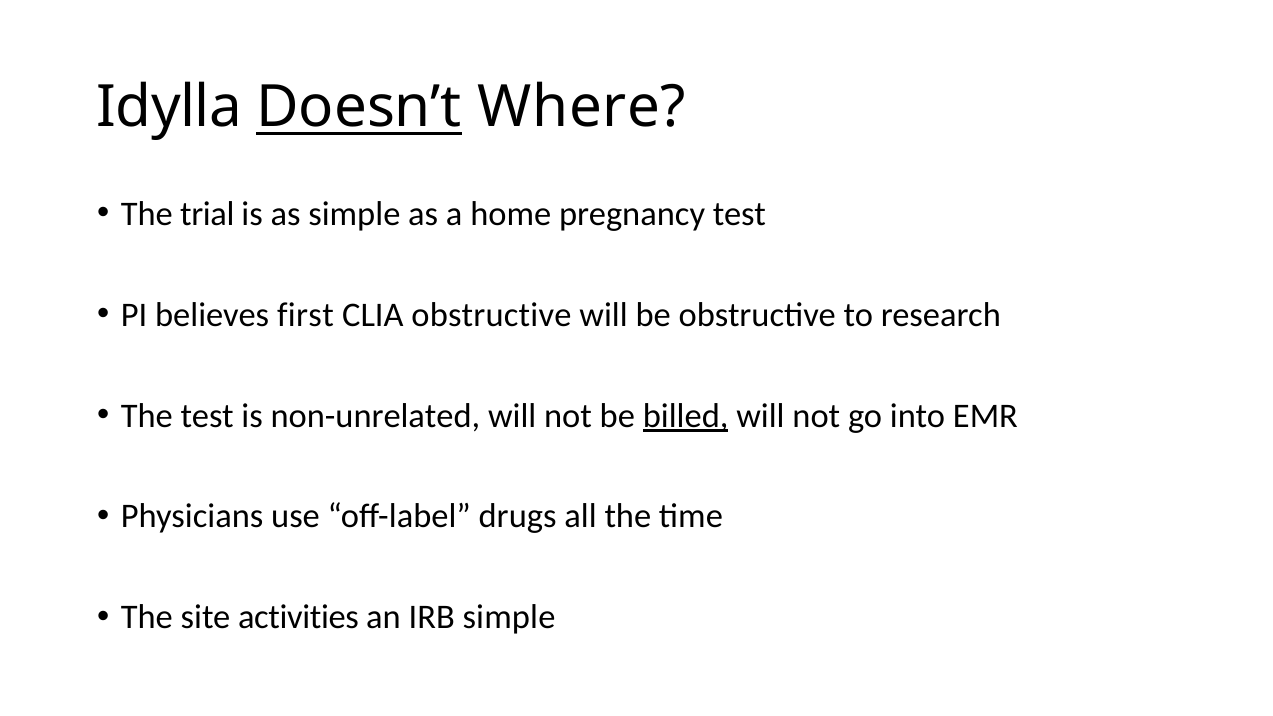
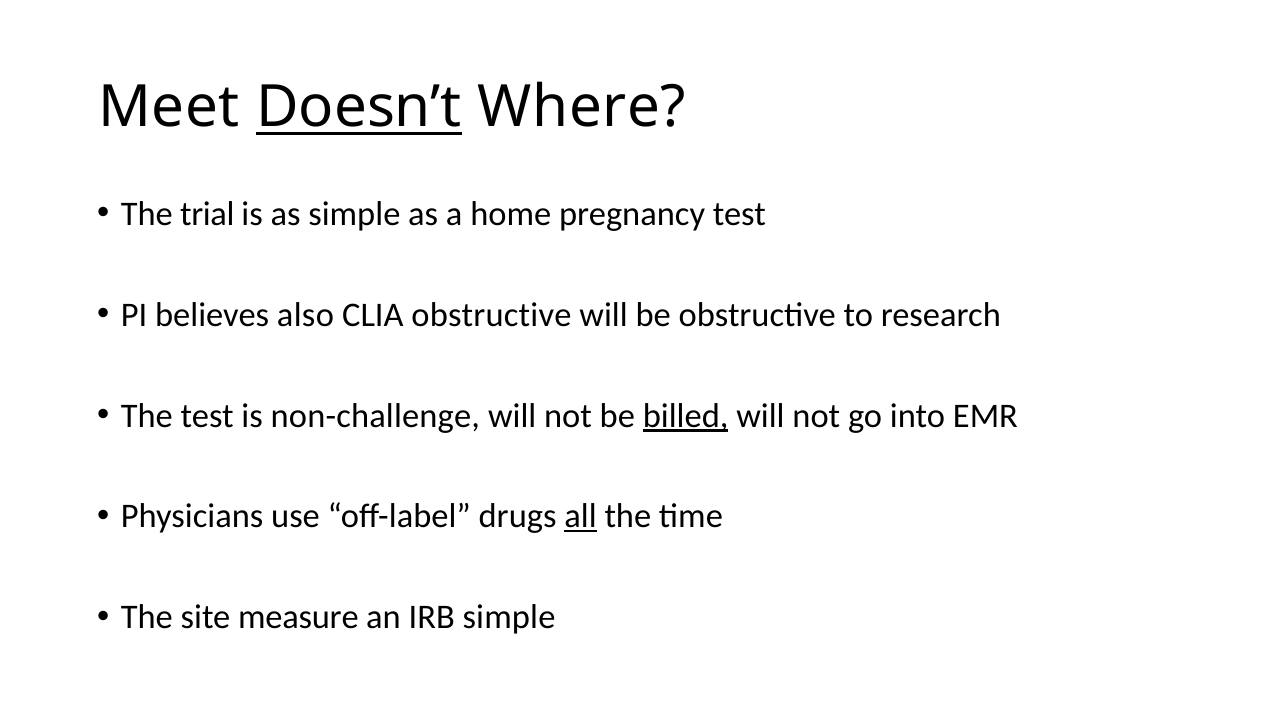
Idylla: Idylla -> Meet
first: first -> also
non-unrelated: non-unrelated -> non-challenge
all underline: none -> present
activities: activities -> measure
